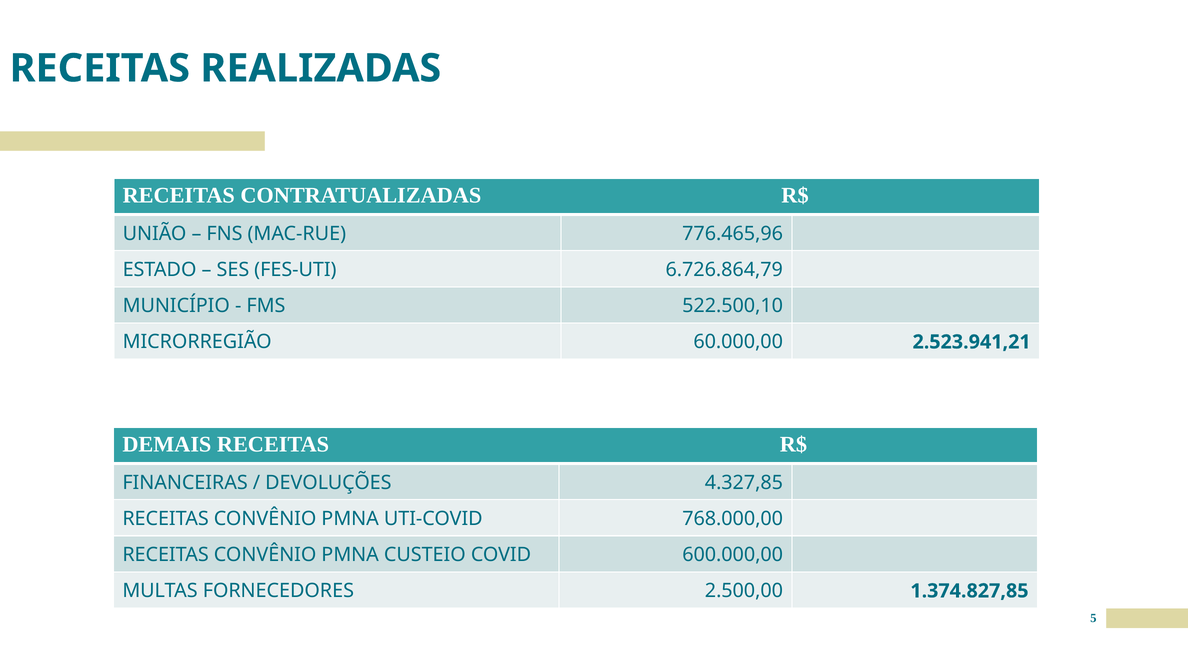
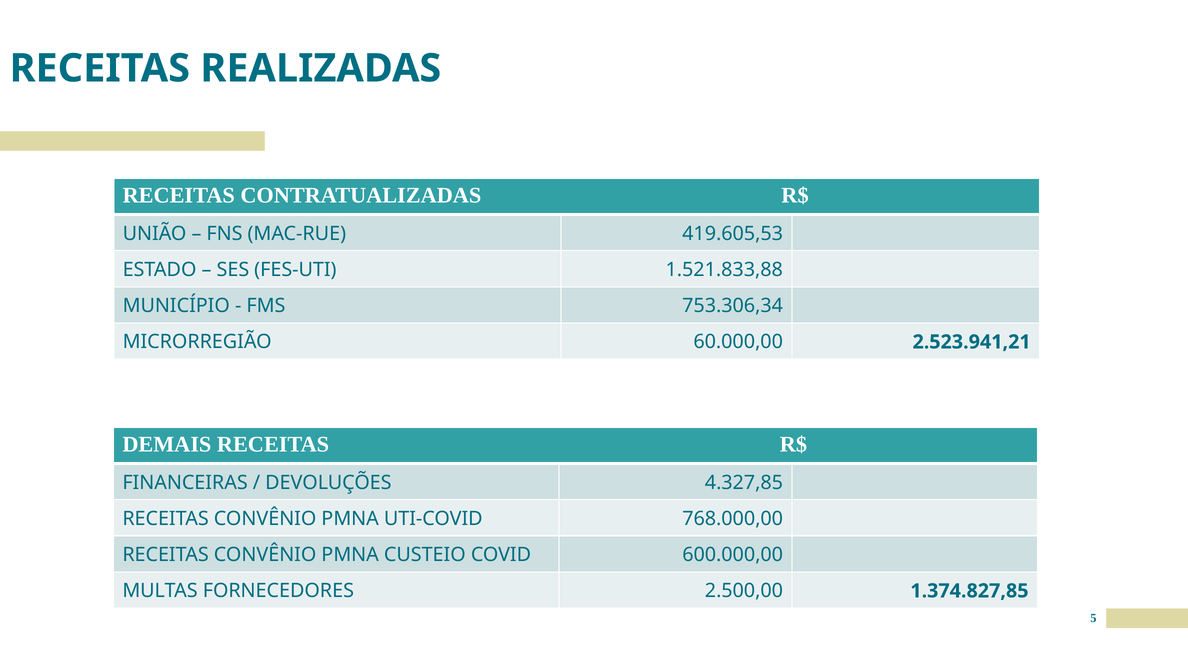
776.465,96: 776.465,96 -> 419.605,53
6.726.864,79: 6.726.864,79 -> 1.521.833,88
522.500,10: 522.500,10 -> 753.306,34
